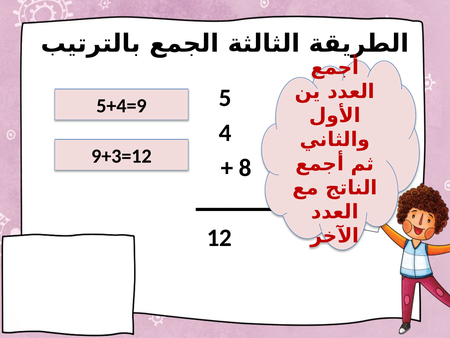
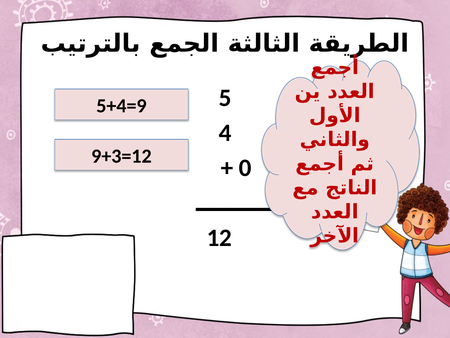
8: 8 -> 0
